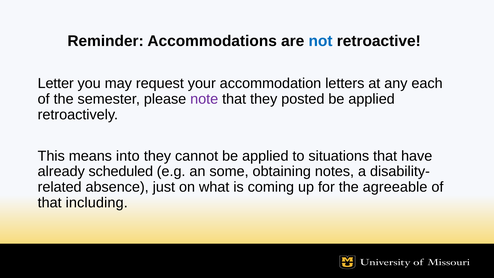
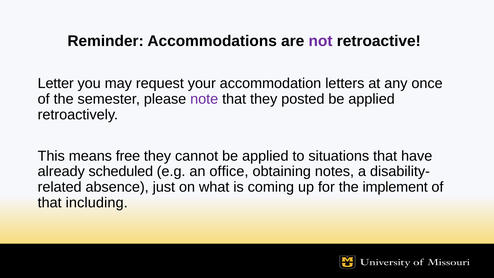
not colour: blue -> purple
each: each -> once
into: into -> free
some: some -> office
agreeable: agreeable -> implement
